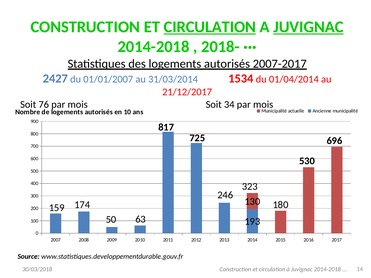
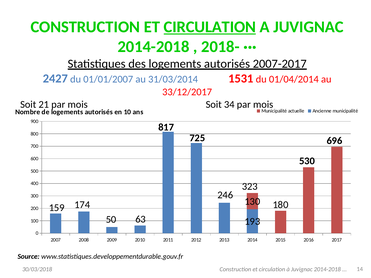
JUVIGNAC at (308, 27) underline: present -> none
1534: 1534 -> 1531
21/12/2017: 21/12/2017 -> 33/12/2017
76: 76 -> 21
